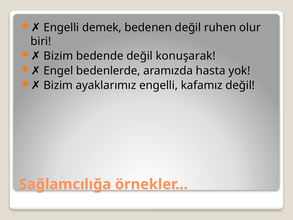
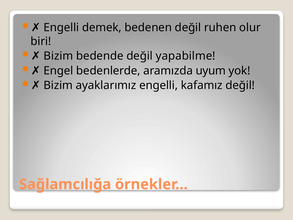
konuşarak: konuşarak -> yapabilme
hasta: hasta -> uyum
